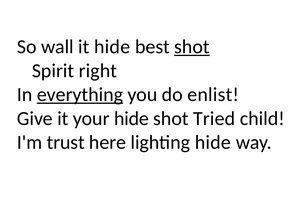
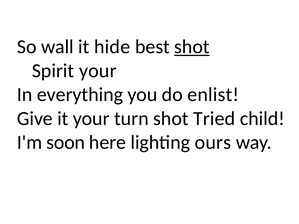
Spirit right: right -> your
everything underline: present -> none
your hide: hide -> turn
trust: trust -> soon
lighting hide: hide -> ours
